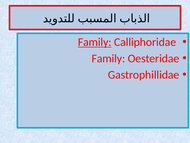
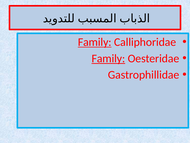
Family at (108, 58) underline: none -> present
